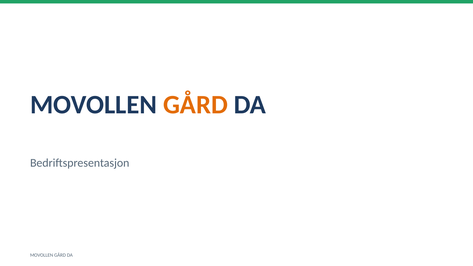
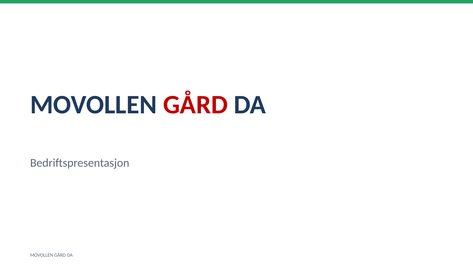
GÅRD at (195, 105) colour: orange -> red
